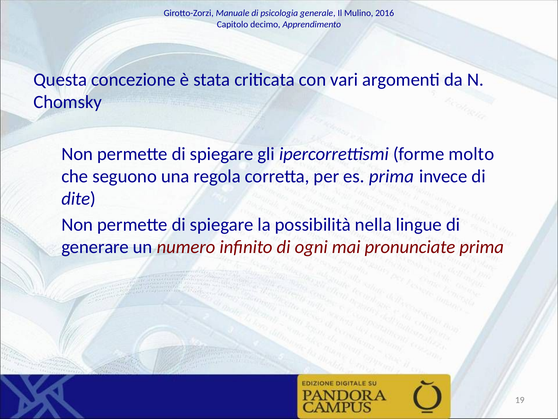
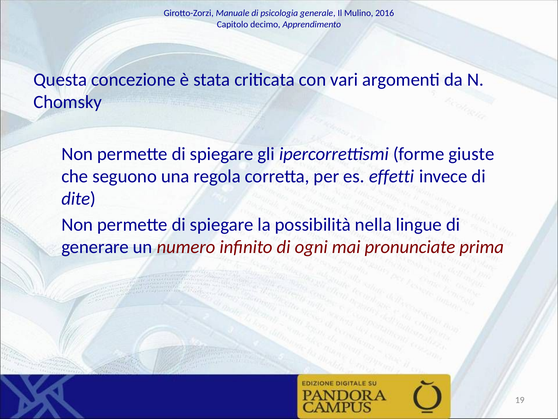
molto: molto -> giuste
es prima: prima -> effetti
